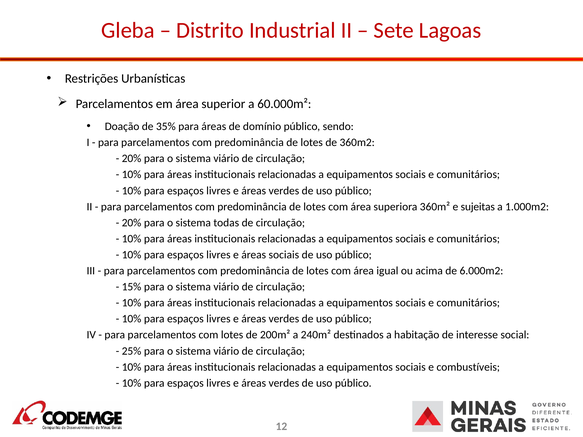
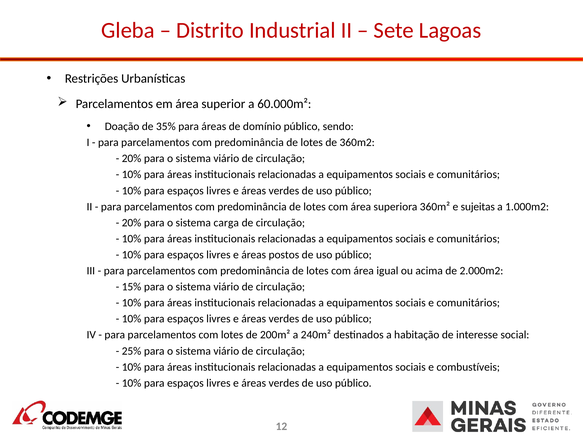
todas: todas -> carga
áreas sociais: sociais -> postos
6.000m2: 6.000m2 -> 2.000m2
